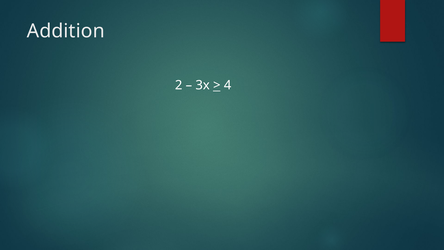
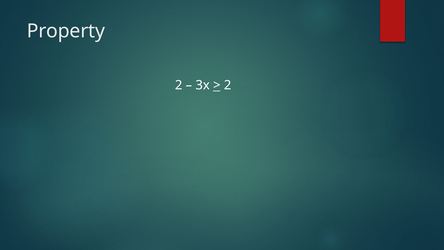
Addition: Addition -> Property
4 at (228, 85): 4 -> 2
